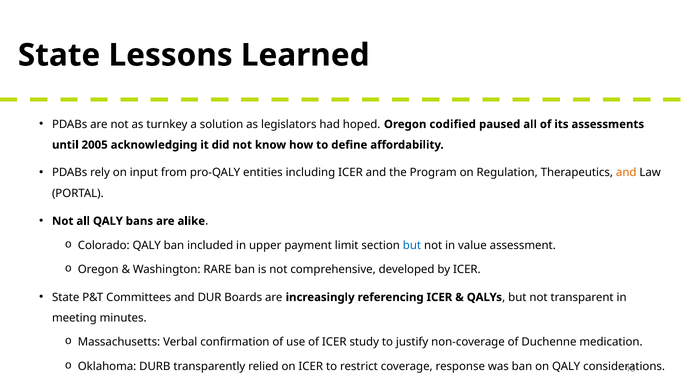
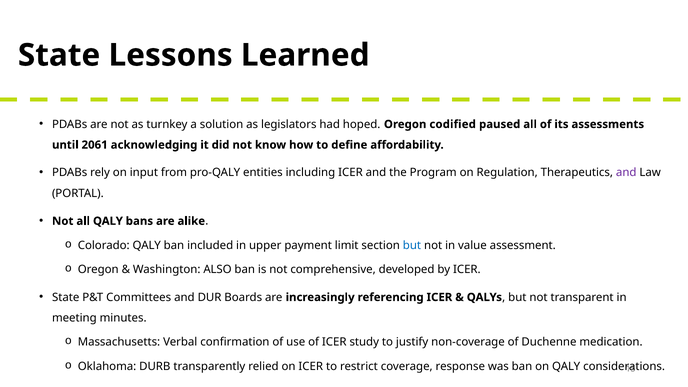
2005: 2005 -> 2061
and at (626, 173) colour: orange -> purple
RARE: RARE -> ALSO
